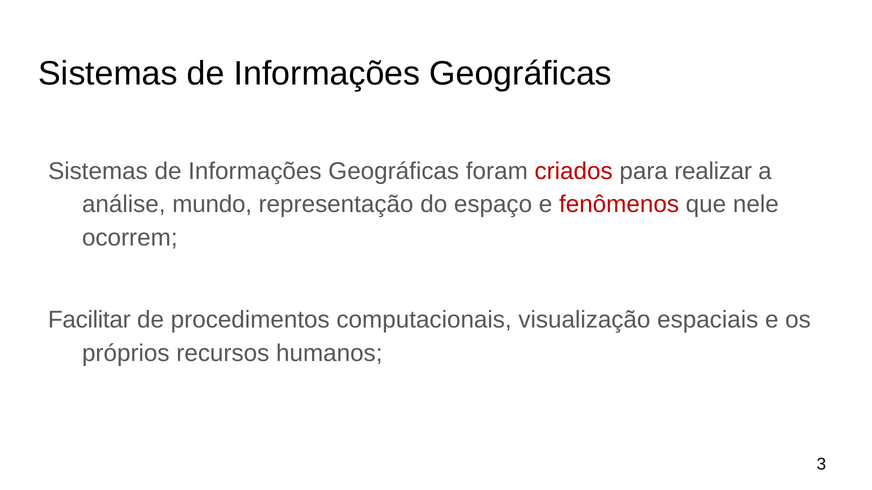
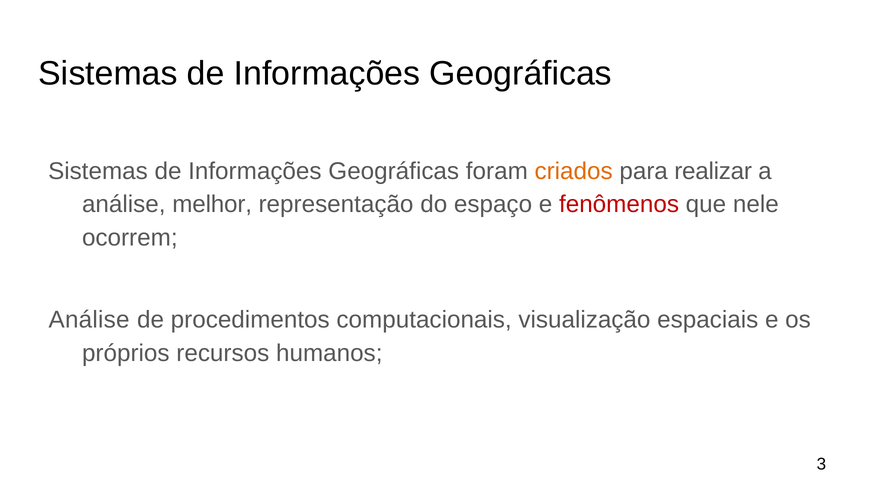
criados colour: red -> orange
mundo: mundo -> melhor
Facilitar at (89, 320): Facilitar -> Análise
